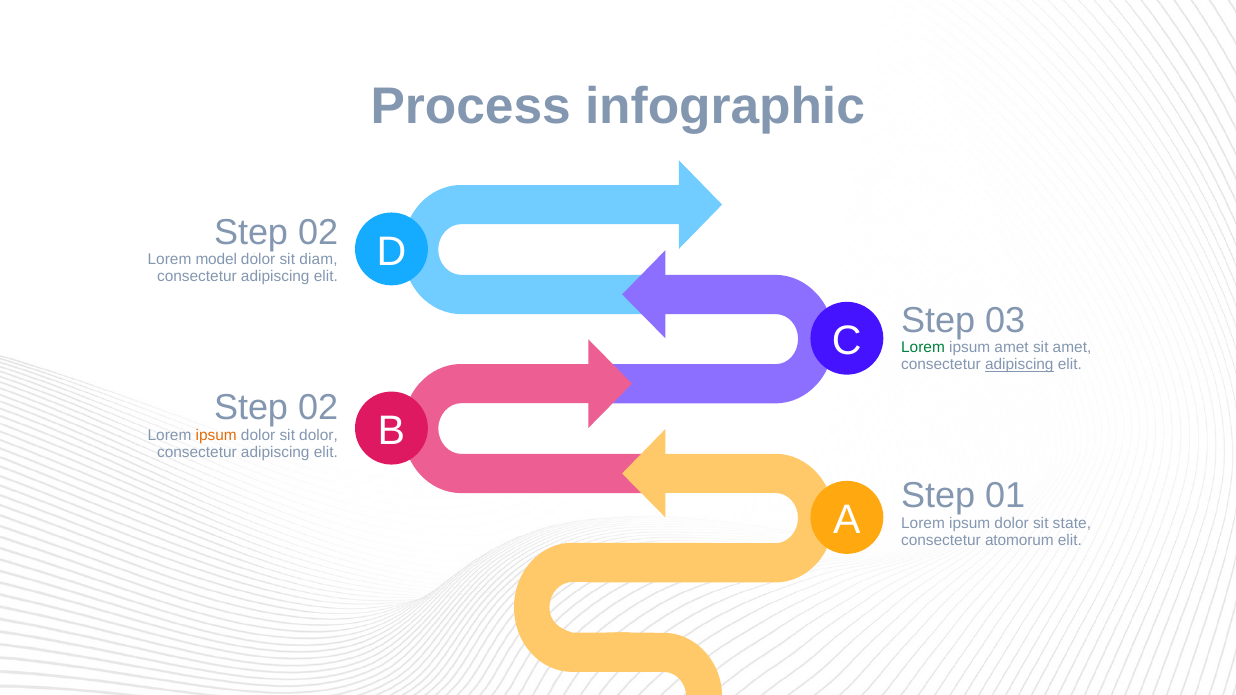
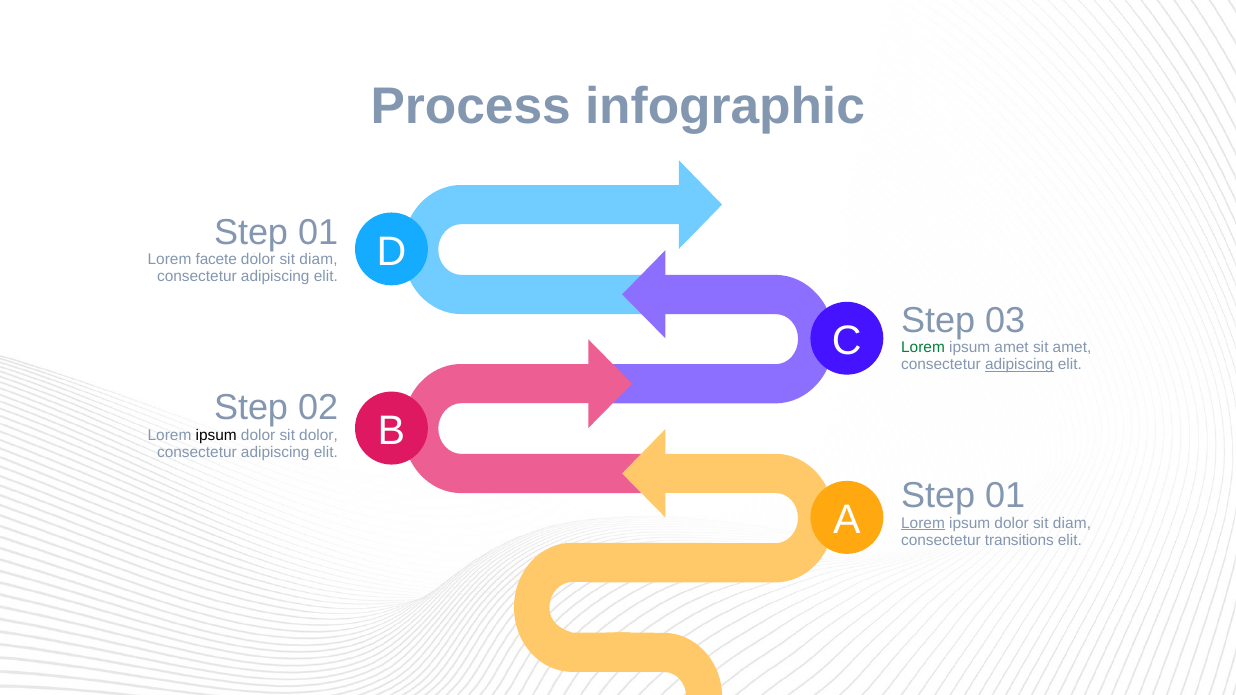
02 at (318, 233): 02 -> 01
model: model -> facete
ipsum at (216, 436) colour: orange -> black
Lorem at (923, 523) underline: none -> present
ipsum dolor sit state: state -> diam
atomorum: atomorum -> transitions
